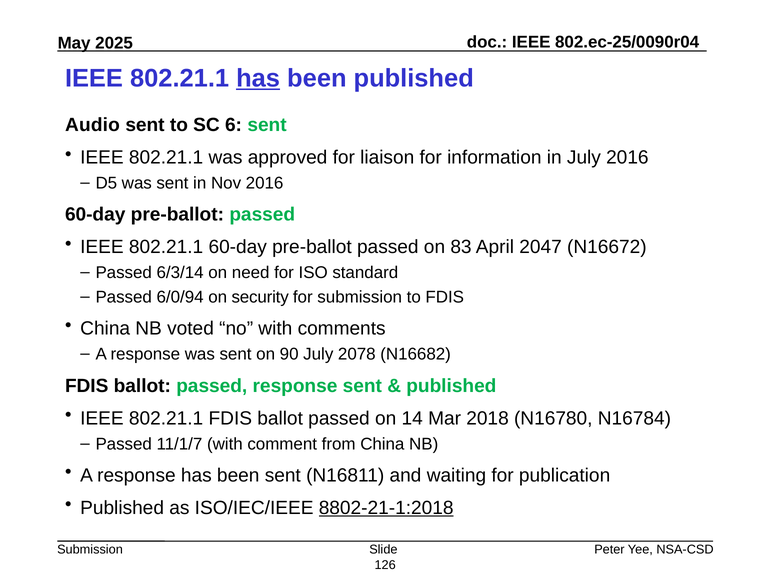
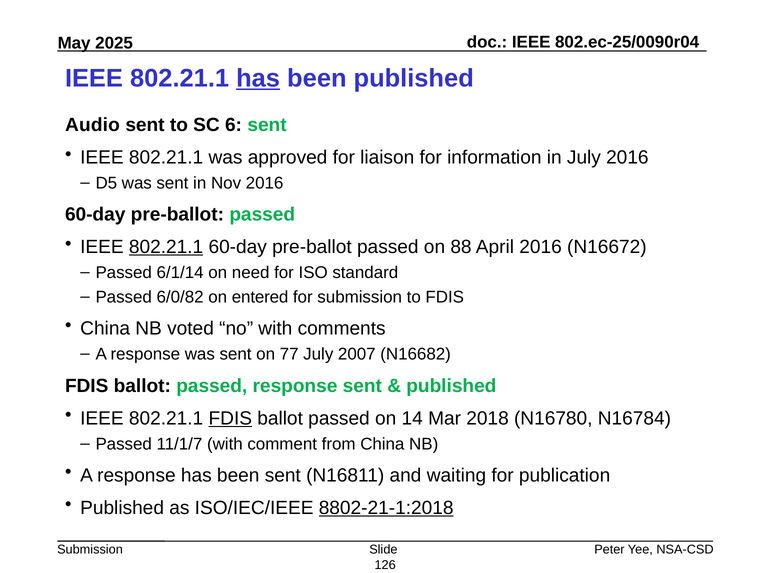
802.21.1 at (166, 247) underline: none -> present
83: 83 -> 88
April 2047: 2047 -> 2016
6/3/14: 6/3/14 -> 6/1/14
6/0/94: 6/0/94 -> 6/0/82
security: security -> entered
90: 90 -> 77
2078: 2078 -> 2007
FDIS at (230, 418) underline: none -> present
